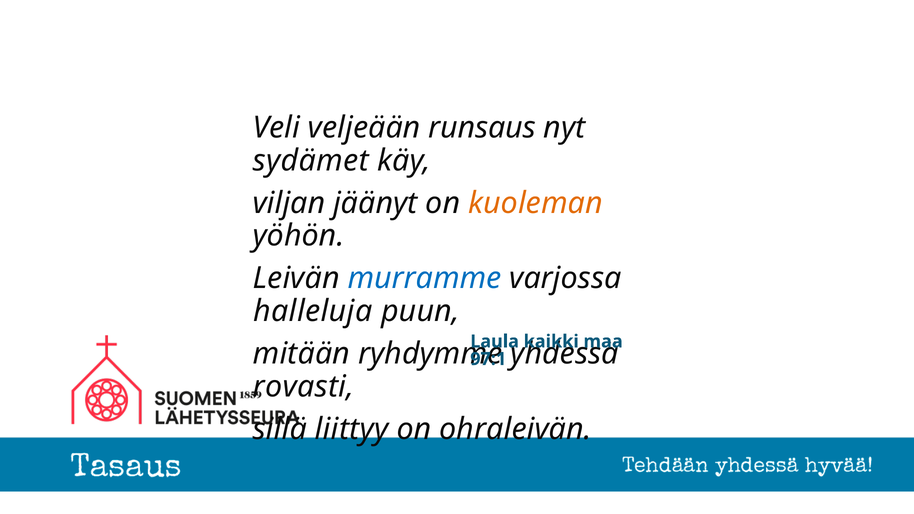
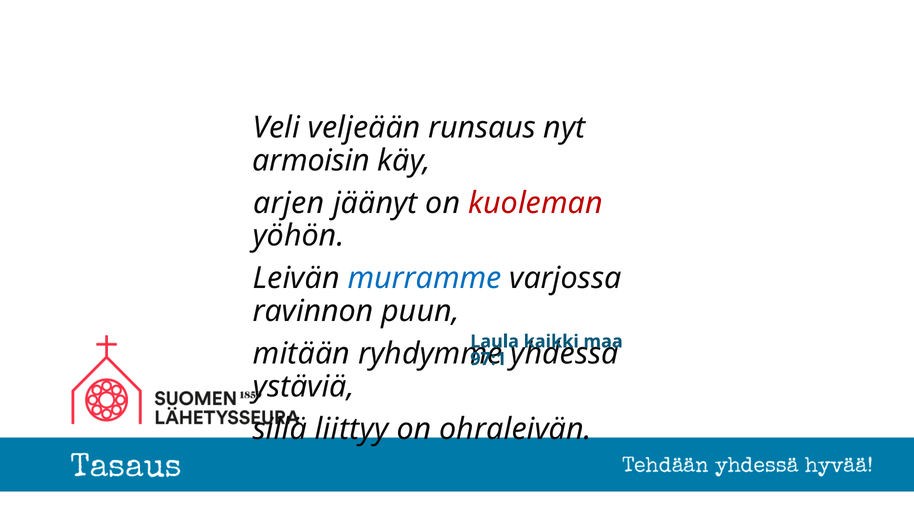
sydämet: sydämet -> armoisin
viljan: viljan -> arjen
kuoleman colour: orange -> red
halleluja: halleluja -> ravinnon
rovasti: rovasti -> ystäviä
